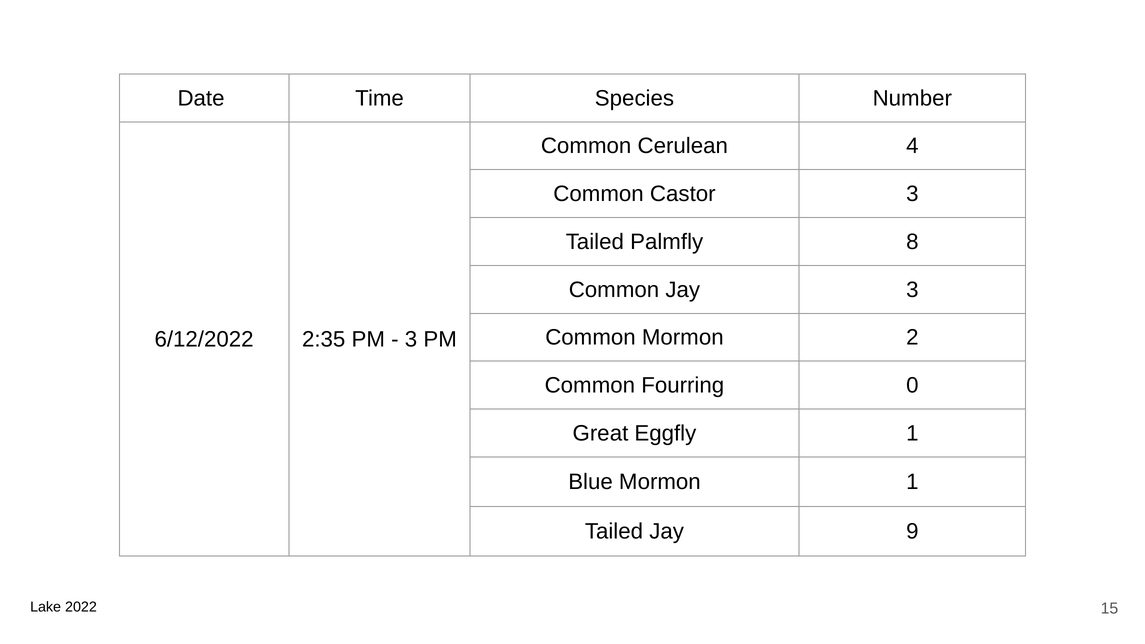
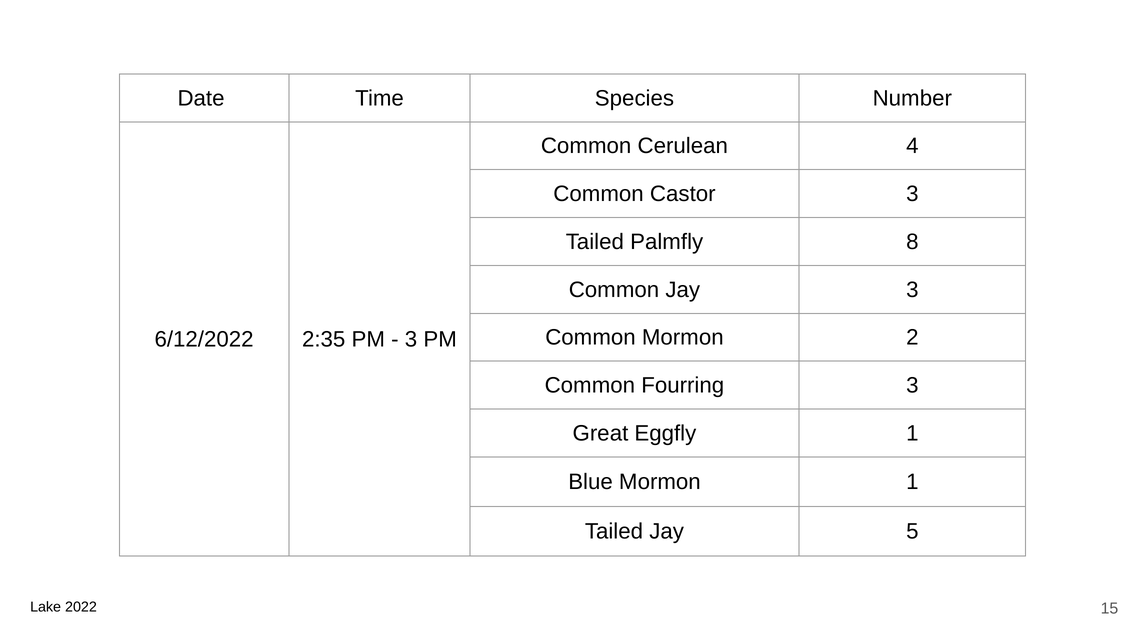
Fourring 0: 0 -> 3
9: 9 -> 5
